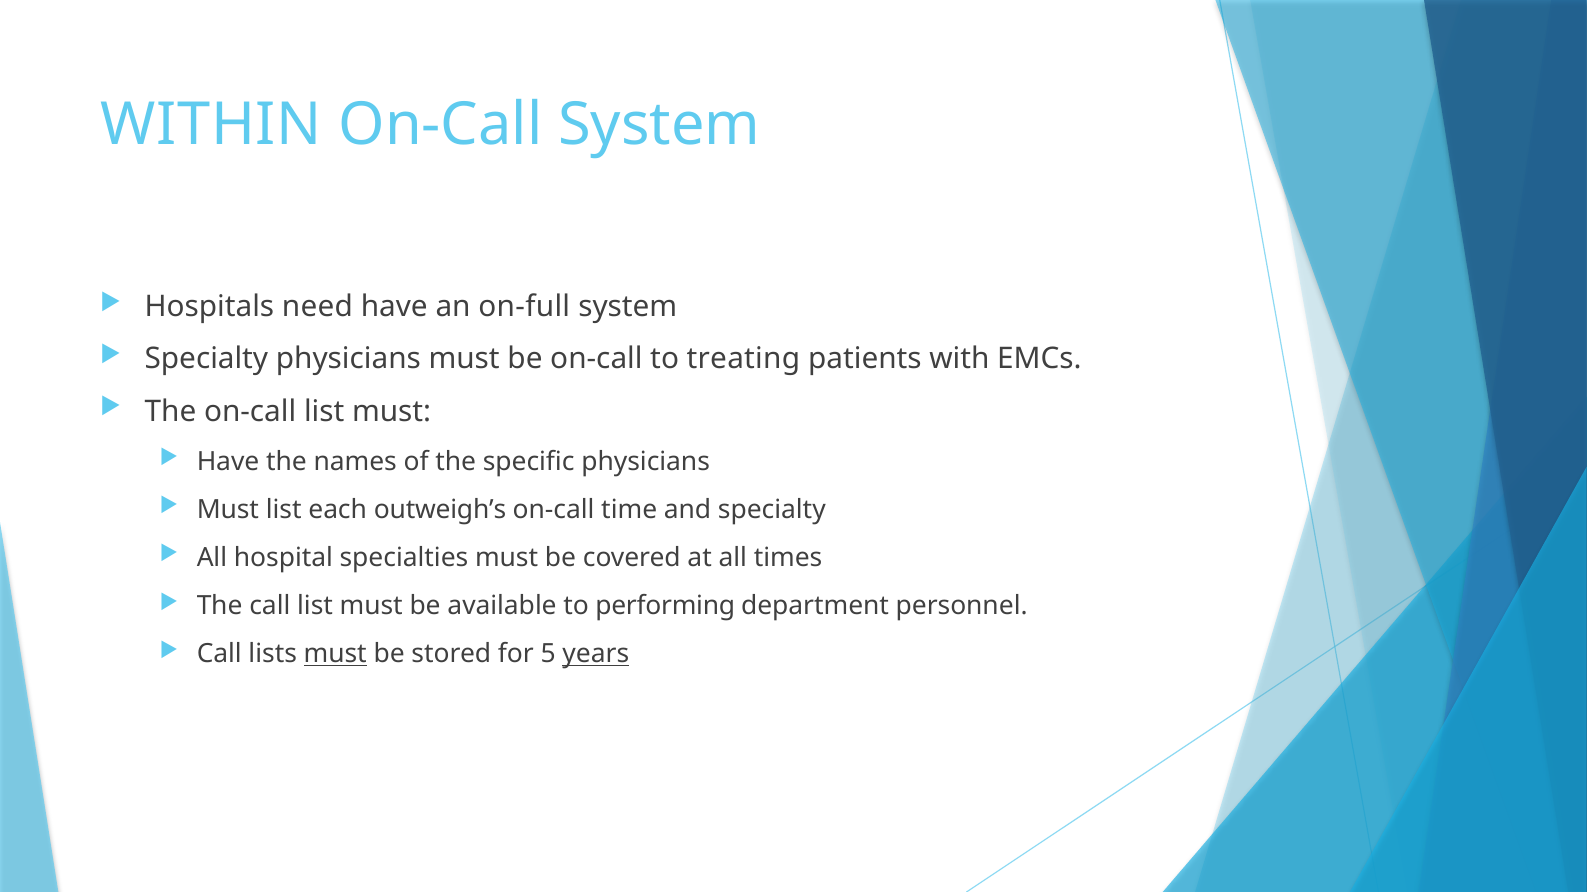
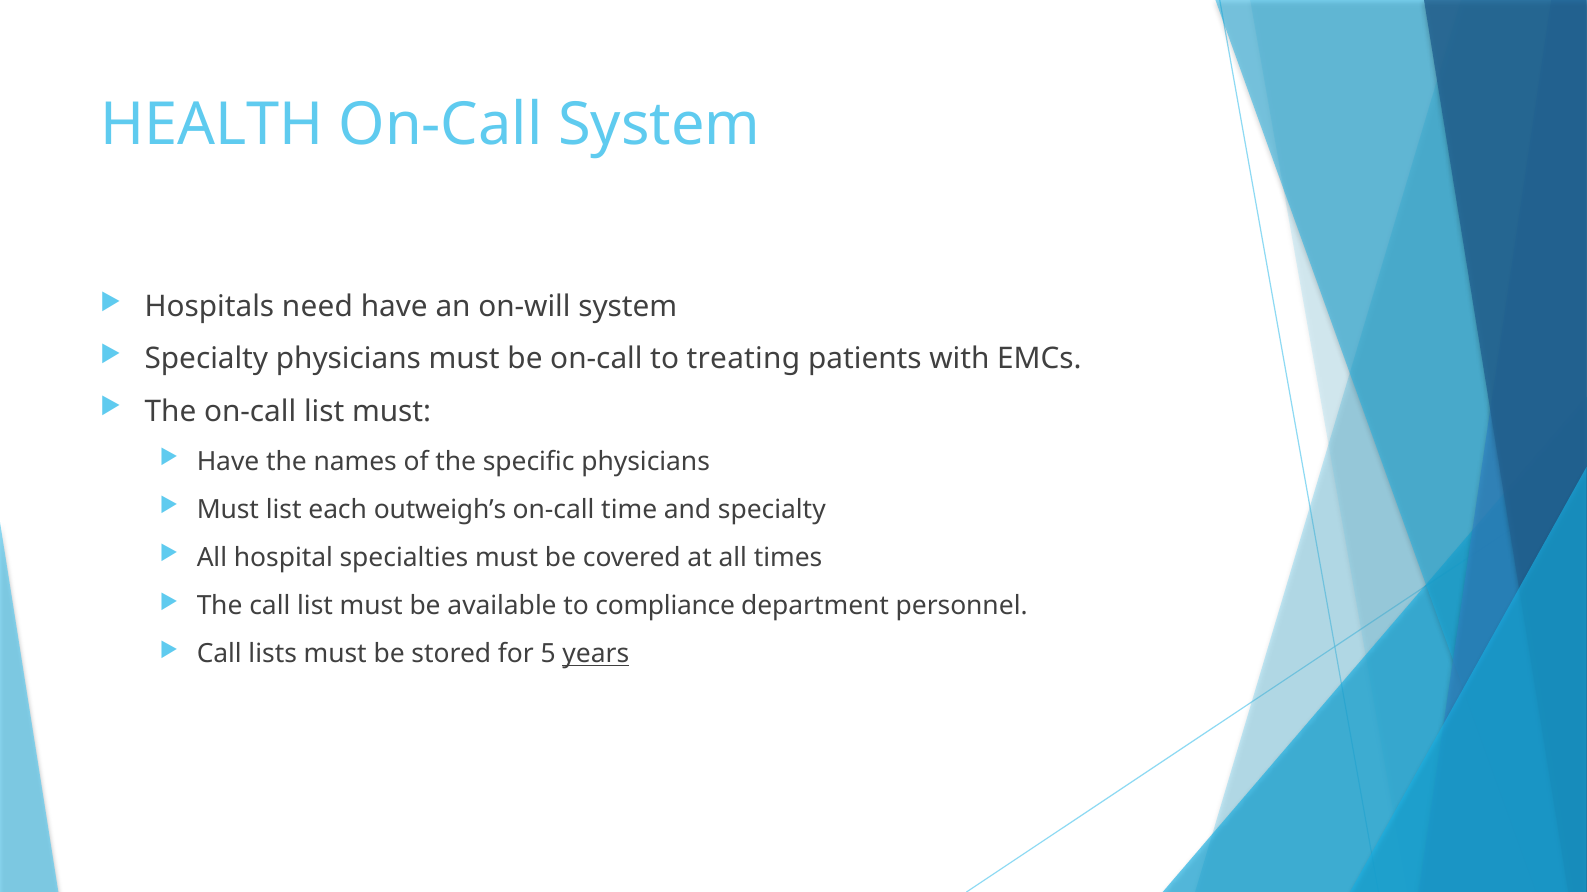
WITHIN: WITHIN -> HEALTH
on-full: on-full -> on-will
performing: performing -> compliance
must at (335, 655) underline: present -> none
